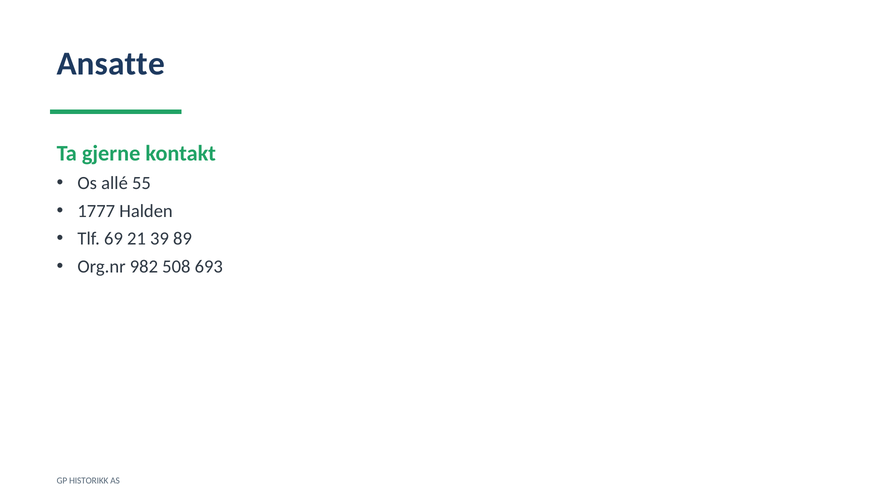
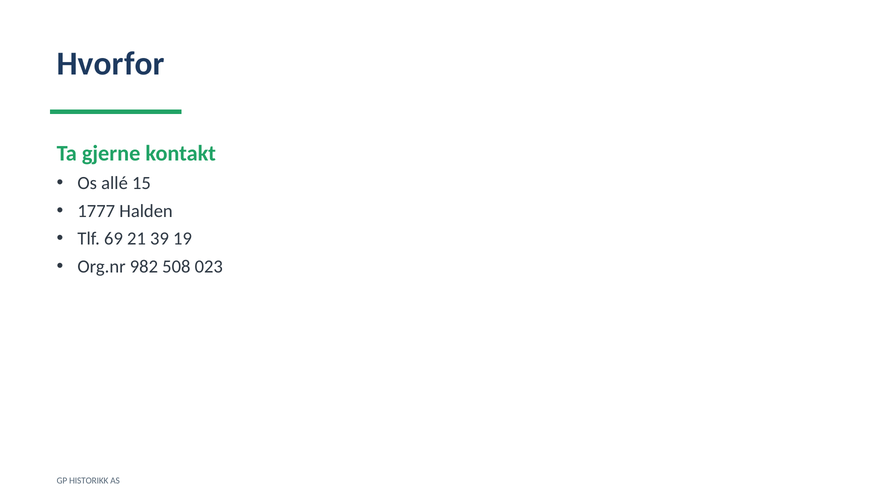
Ansatte: Ansatte -> Hvorfor
55: 55 -> 15
89: 89 -> 19
693: 693 -> 023
